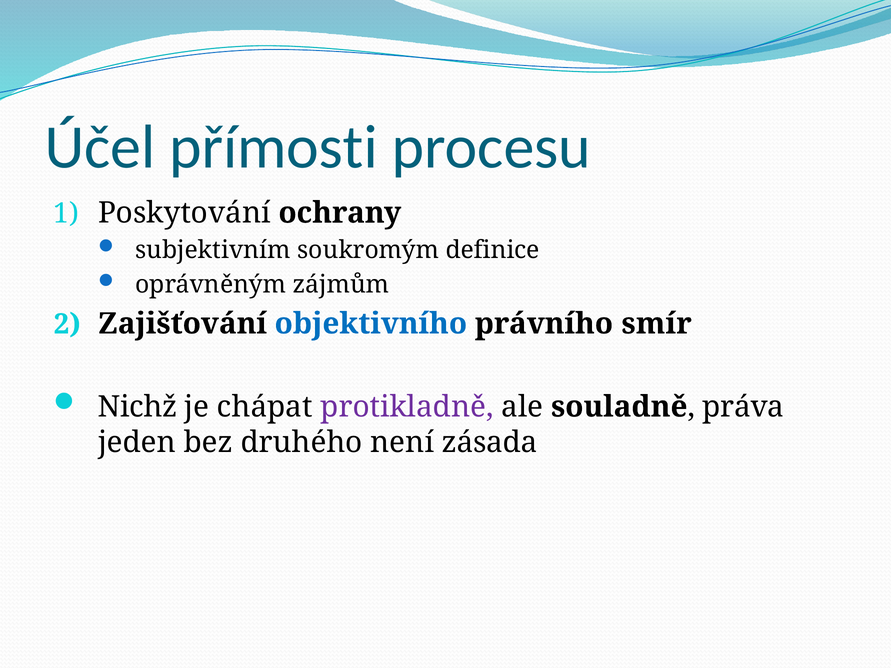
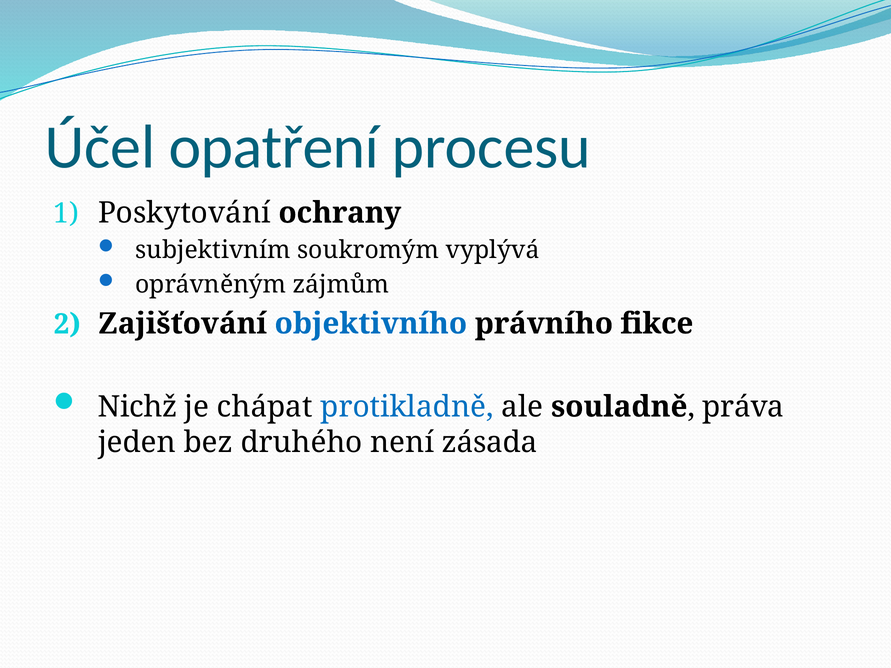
přímosti: přímosti -> opatření
definice: definice -> vyplývá
smír: smír -> fikce
protikladně colour: purple -> blue
